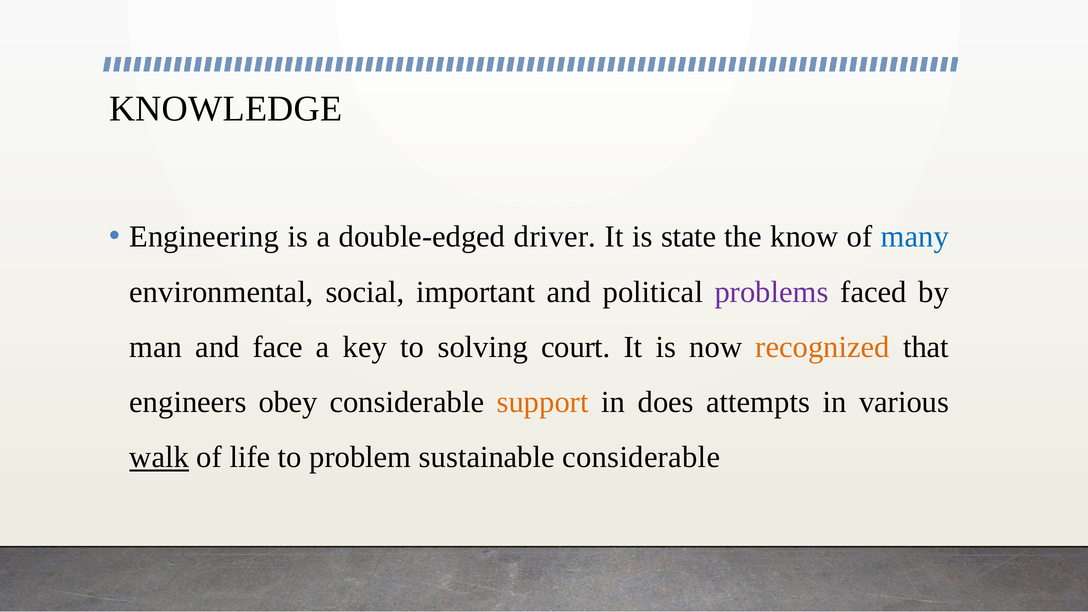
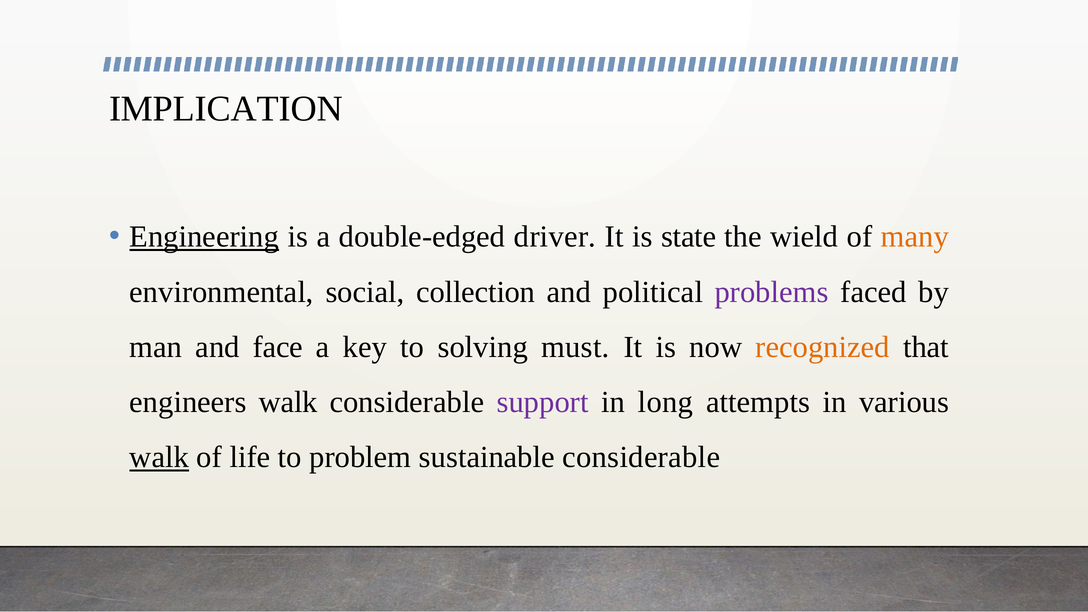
KNOWLEDGE: KNOWLEDGE -> IMPLICATION
Engineering underline: none -> present
know: know -> wield
many colour: blue -> orange
important: important -> collection
court: court -> must
engineers obey: obey -> walk
support colour: orange -> purple
does: does -> long
